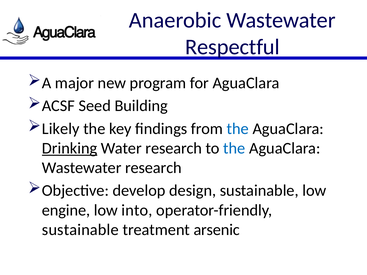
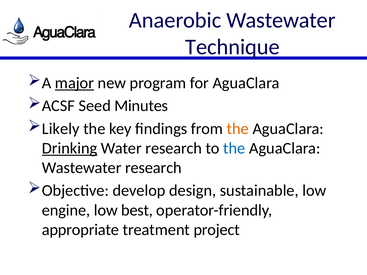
Respectful: Respectful -> Technique
major underline: none -> present
Building: Building -> Minutes
the at (238, 129) colour: blue -> orange
into: into -> best
sustainable at (80, 230): sustainable -> appropriate
arsenic: arsenic -> project
